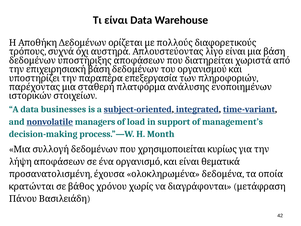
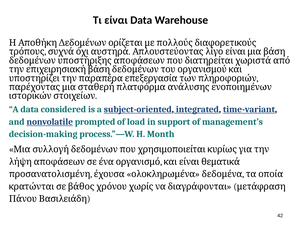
businesses: businesses -> considered
managers: managers -> prompted
